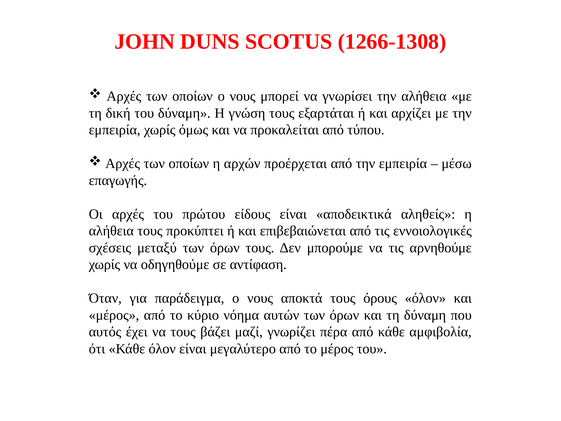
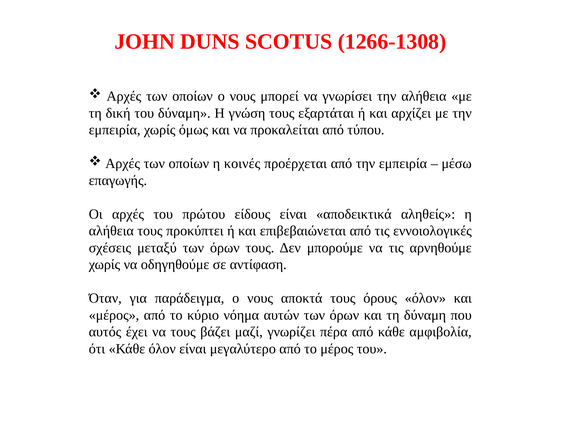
αρχών: αρχών -> κοινές
